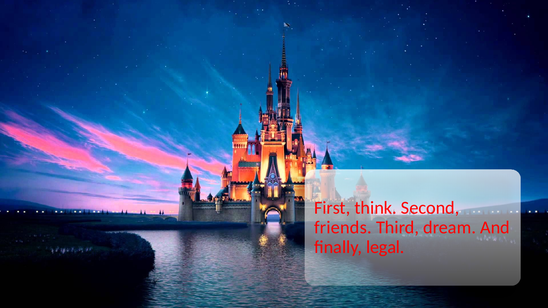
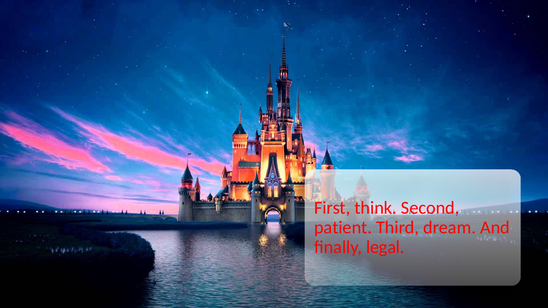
friends: friends -> patient
